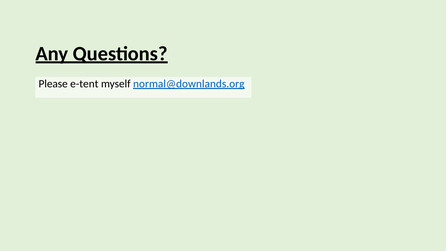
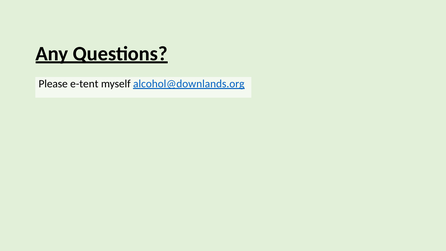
normal@downlands.org: normal@downlands.org -> alcohol@downlands.org
